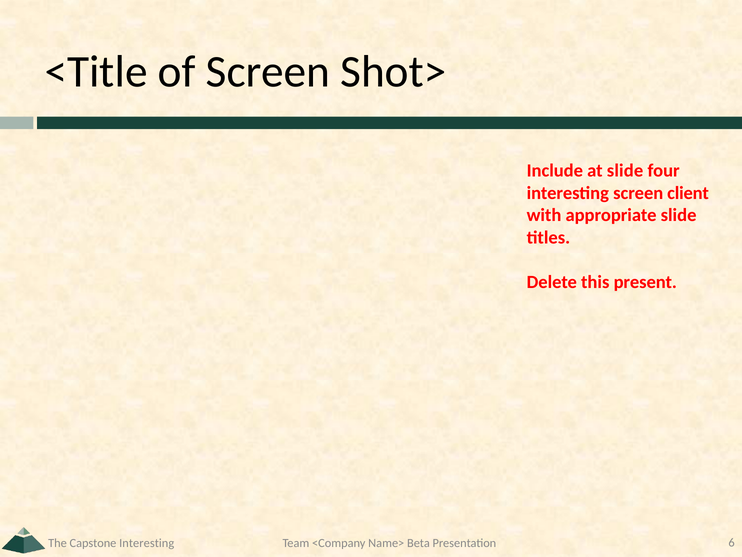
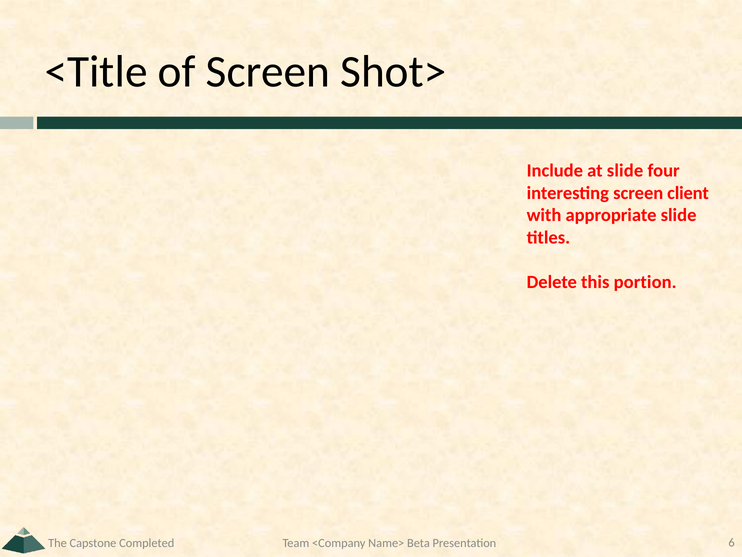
present: present -> portion
Capstone Interesting: Interesting -> Completed
